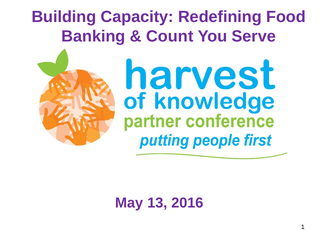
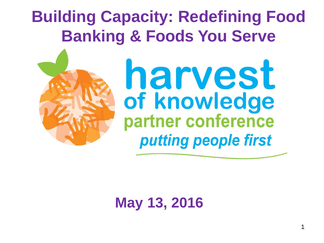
Count: Count -> Foods
